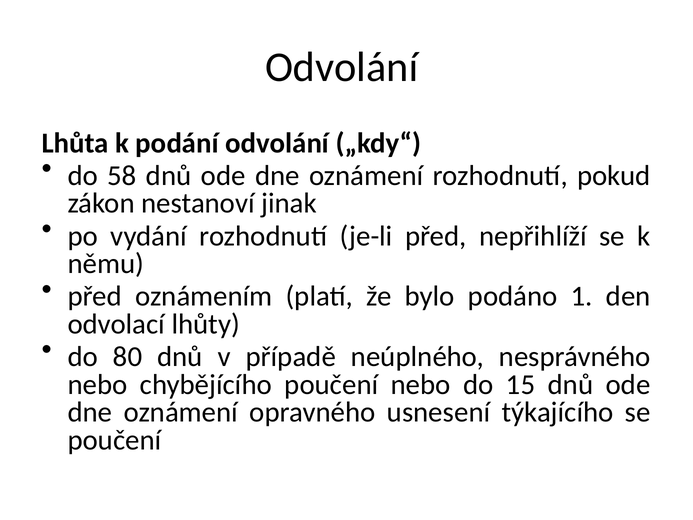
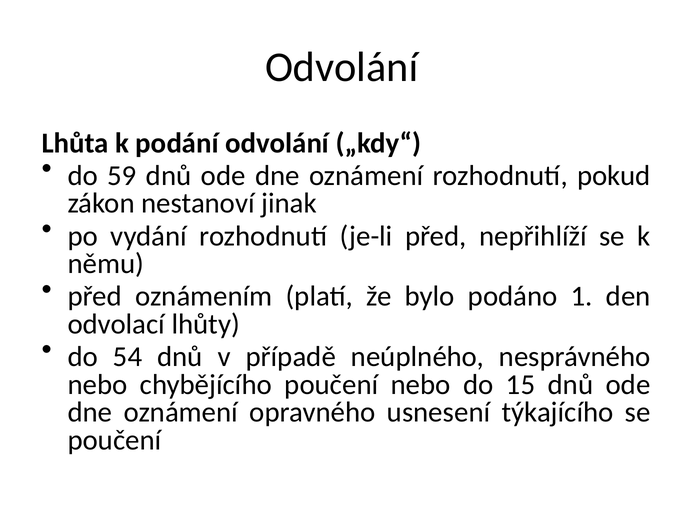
58: 58 -> 59
80: 80 -> 54
